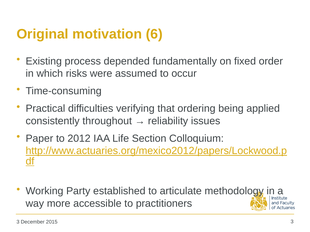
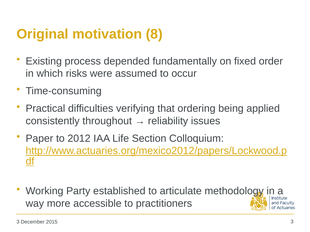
6: 6 -> 8
